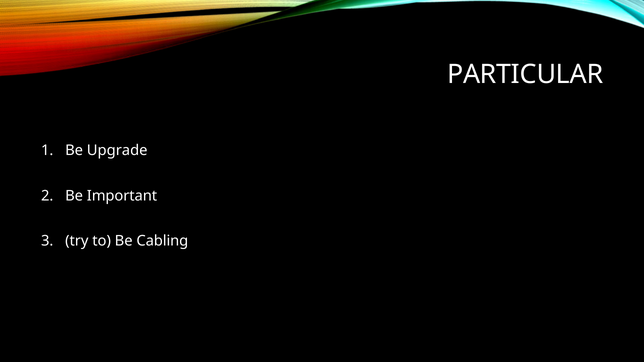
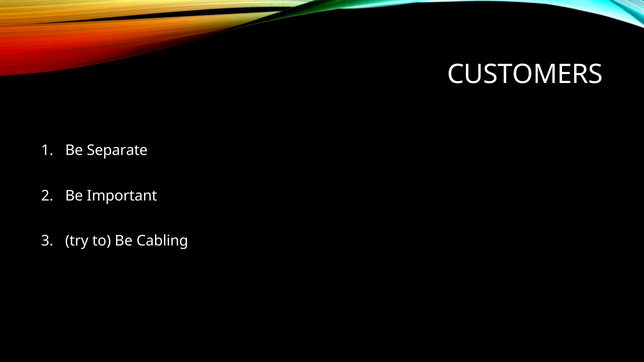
PARTICULAR: PARTICULAR -> CUSTOMERS
Upgrade: Upgrade -> Separate
